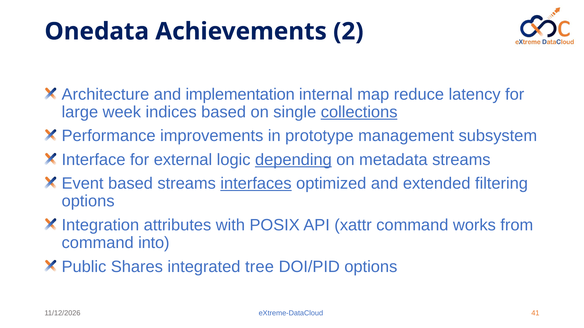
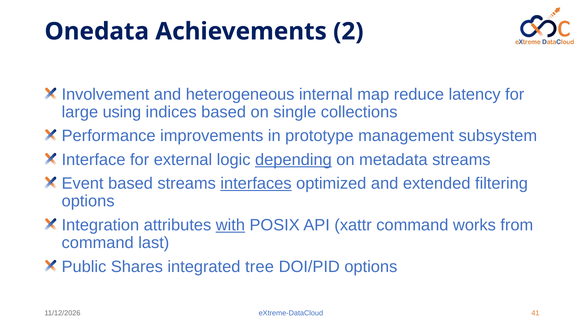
Architecture: Architecture -> Involvement
implementation: implementation -> heterogeneous
week: week -> using
collections underline: present -> none
with underline: none -> present
into: into -> last
